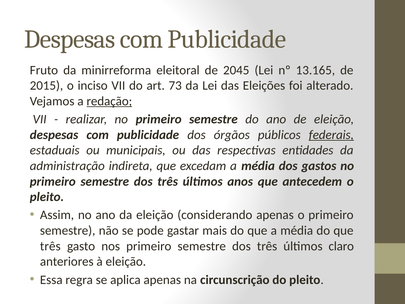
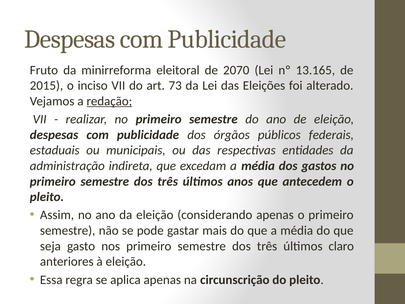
2045: 2045 -> 2070
federais underline: present -> none
três at (50, 246): três -> seja
